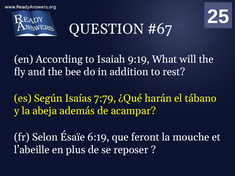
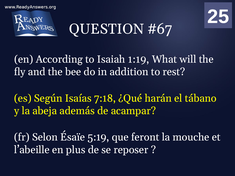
9:19: 9:19 -> 1:19
7:79: 7:79 -> 7:18
6:19: 6:19 -> 5:19
